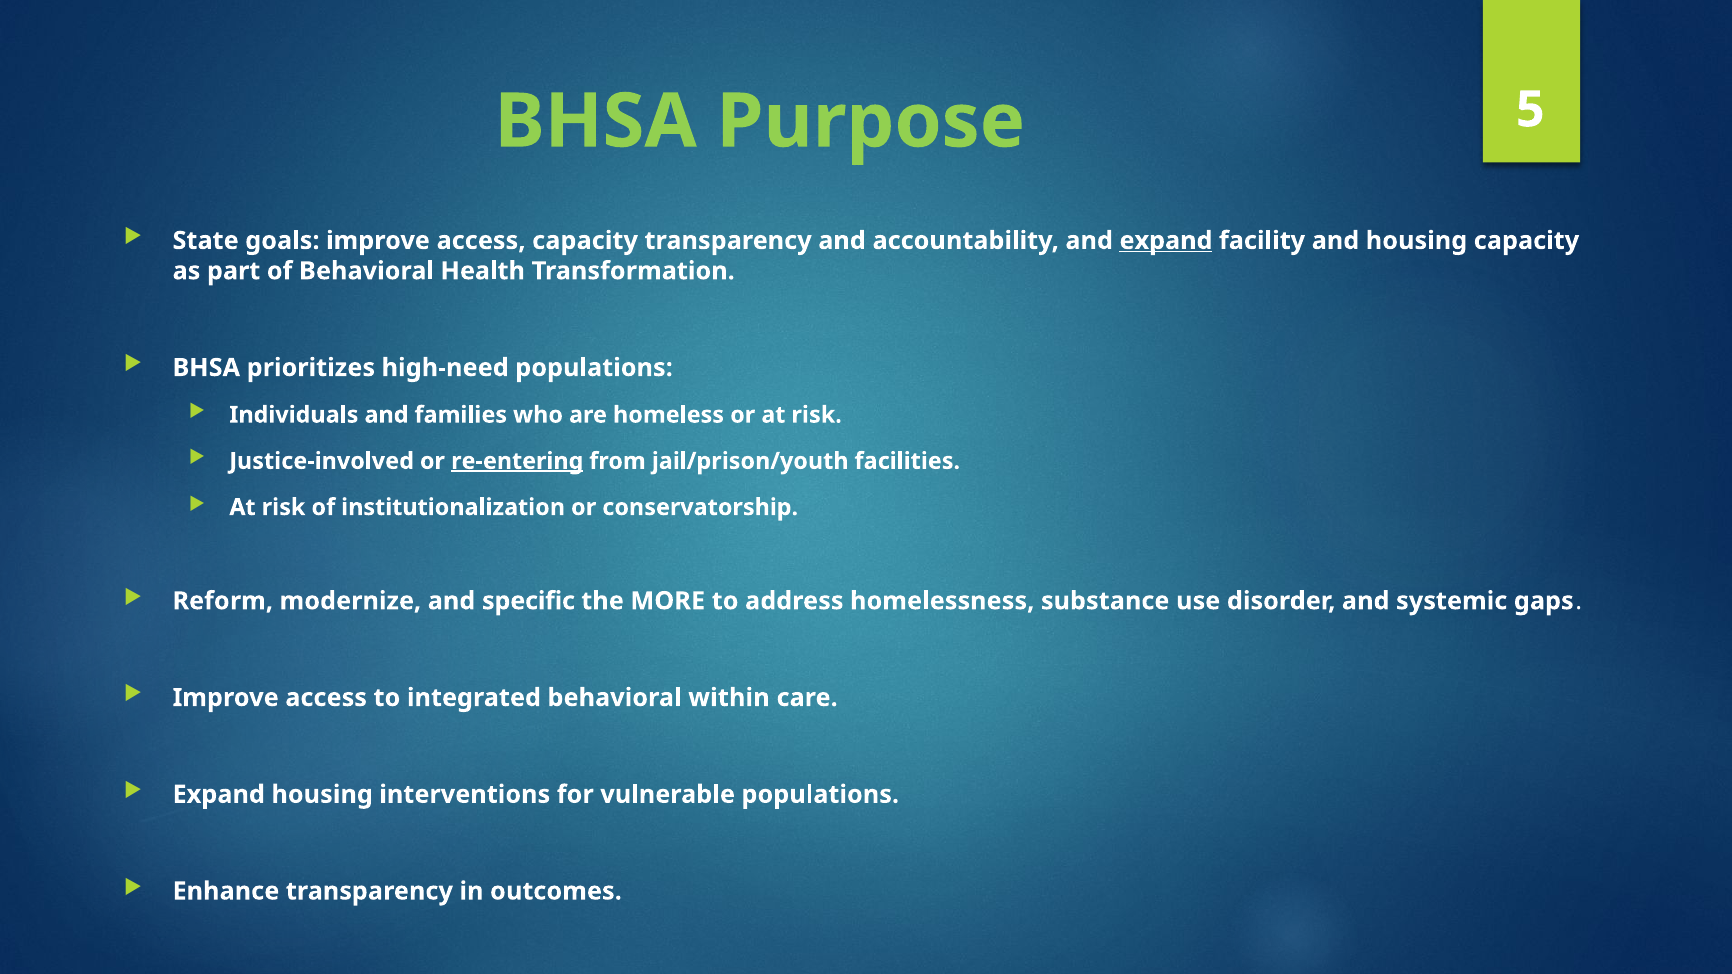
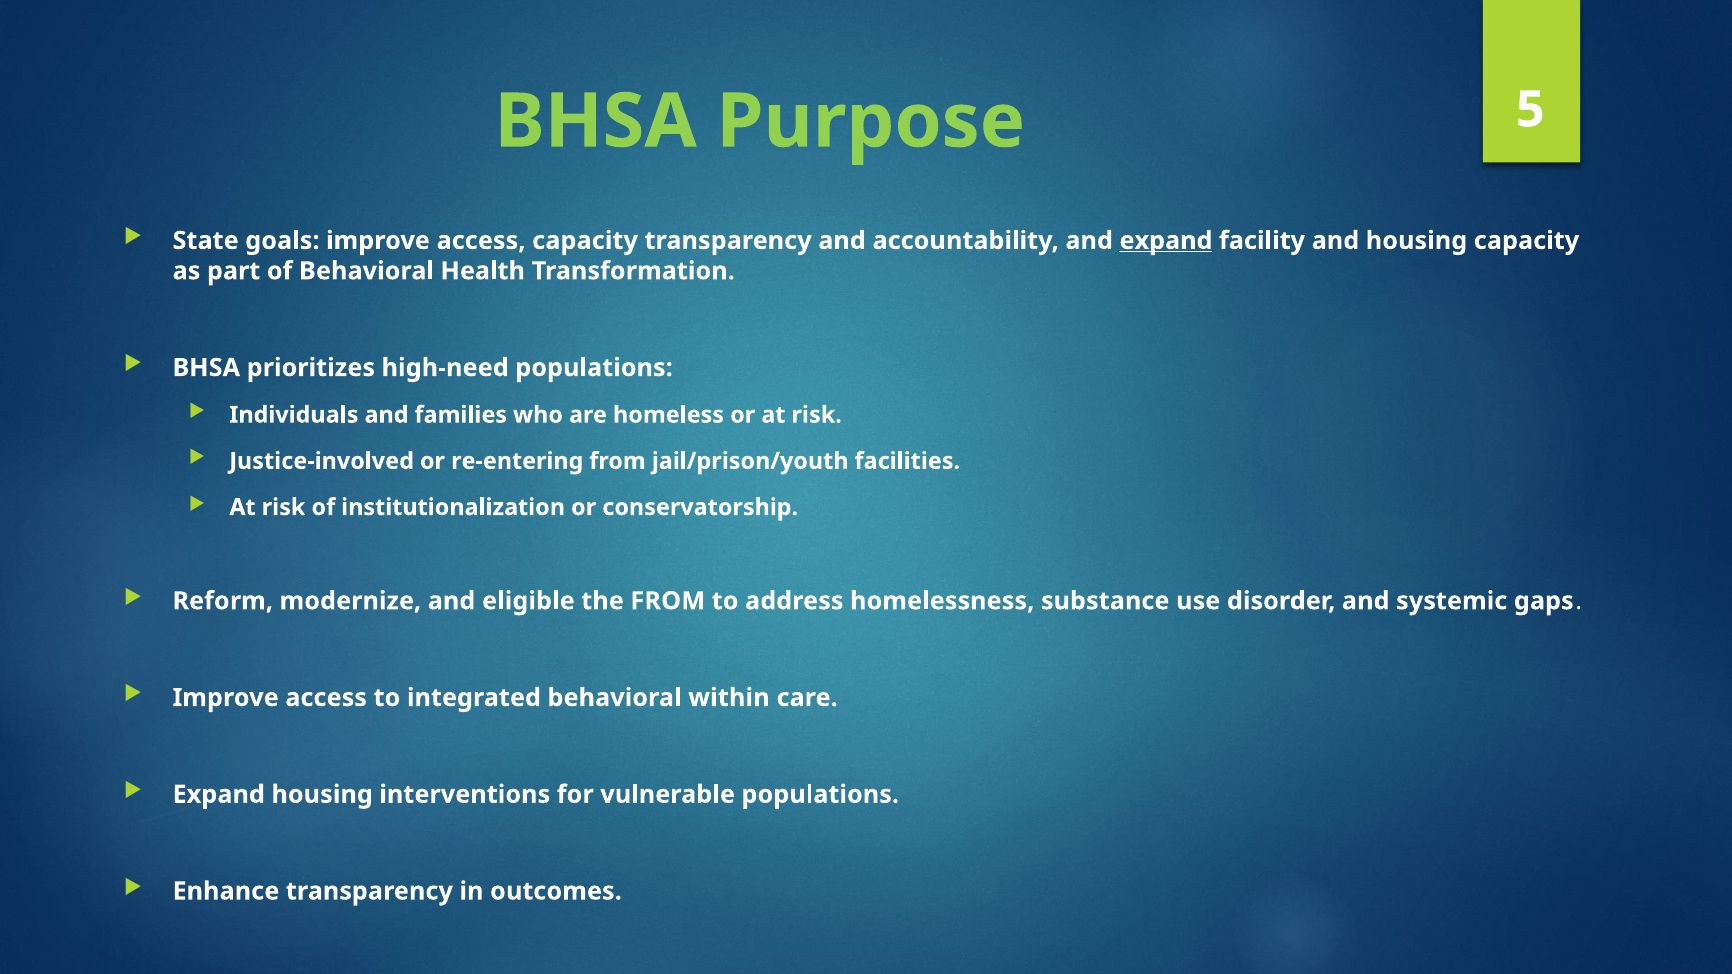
re-entering underline: present -> none
specific: specific -> eligible
the MORE: MORE -> FROM
